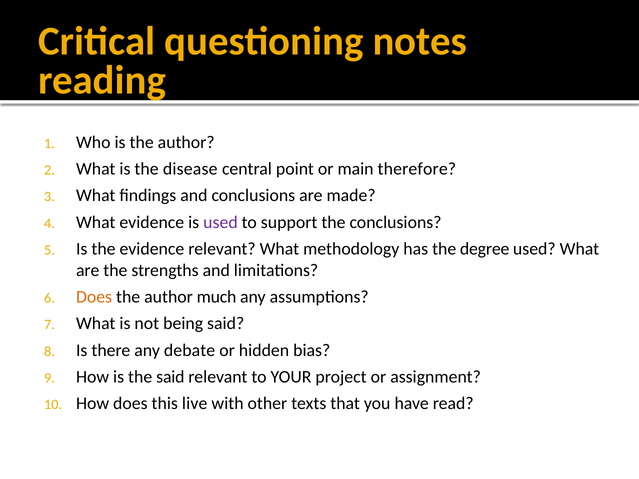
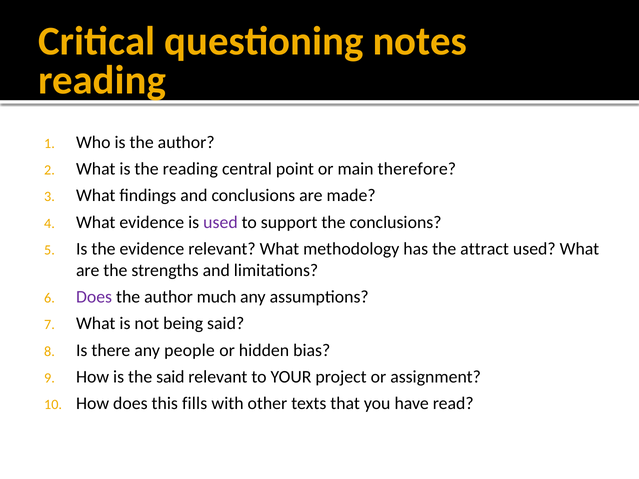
the disease: disease -> reading
degree: degree -> attract
Does at (94, 297) colour: orange -> purple
debate: debate -> people
live: live -> fills
